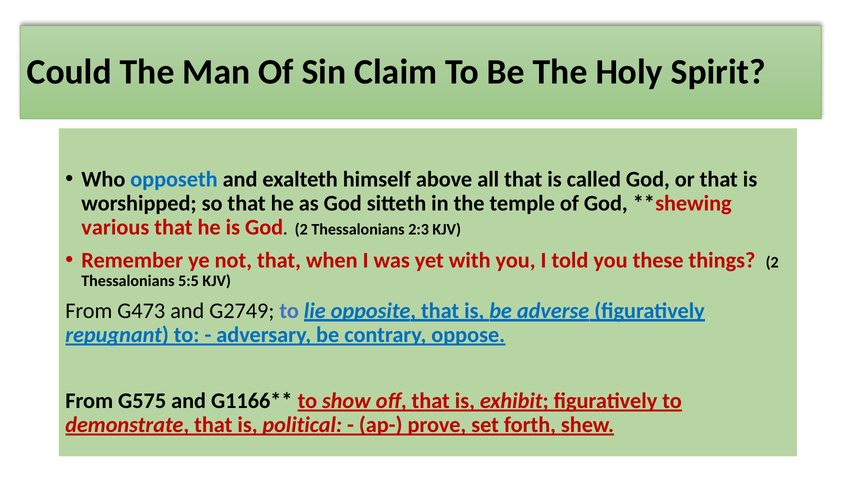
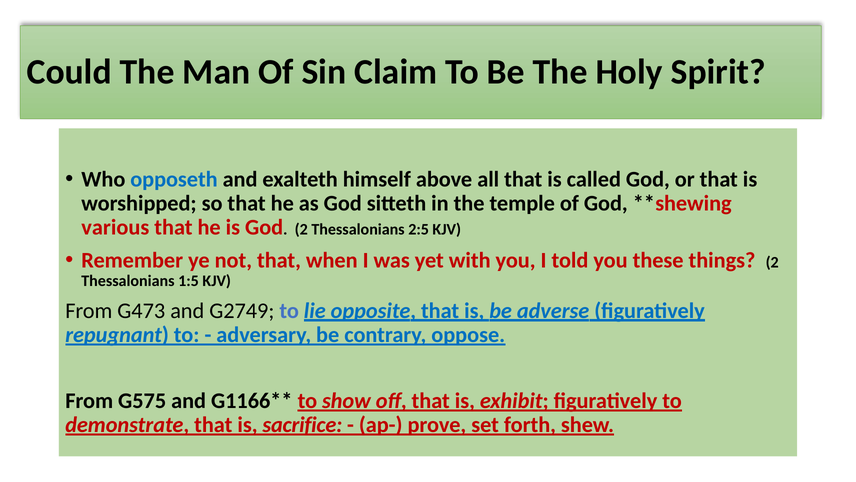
2:3: 2:3 -> 2:5
5:5: 5:5 -> 1:5
political: political -> sacrifice
